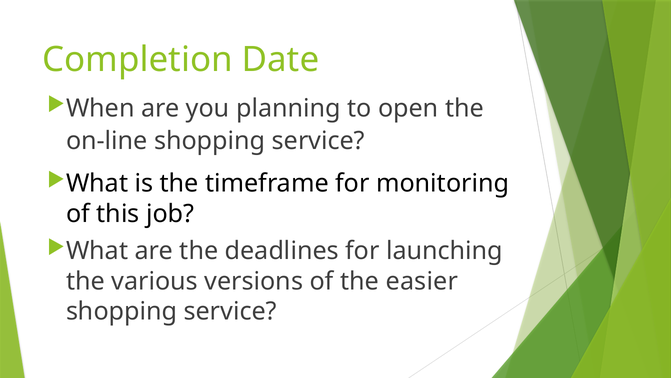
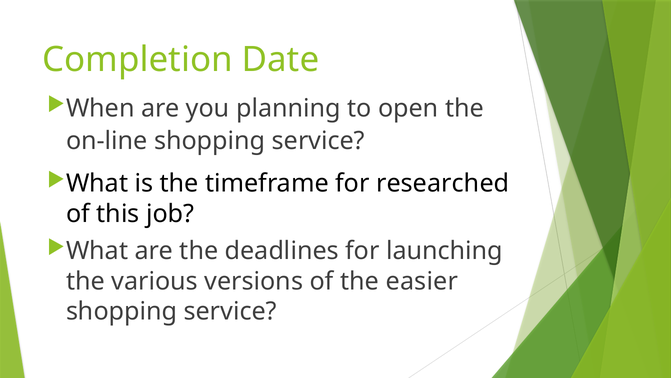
monitoring: monitoring -> researched
